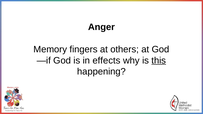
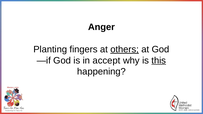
Memory: Memory -> Planting
others underline: none -> present
effects: effects -> accept
